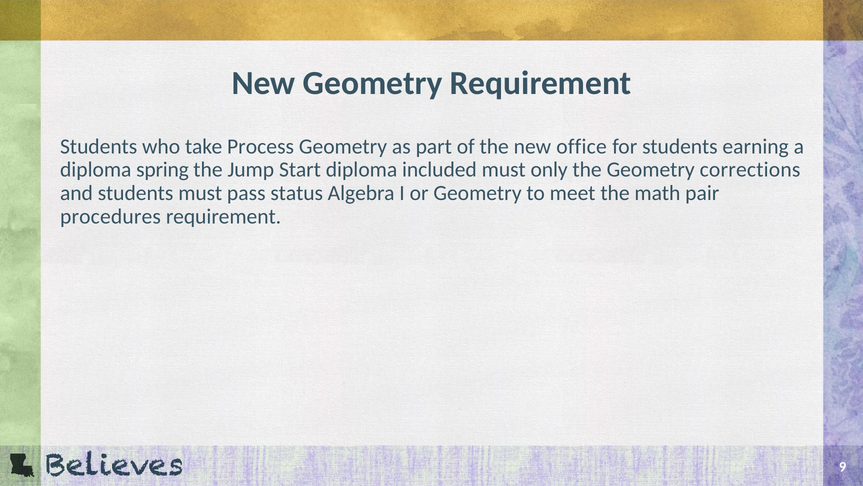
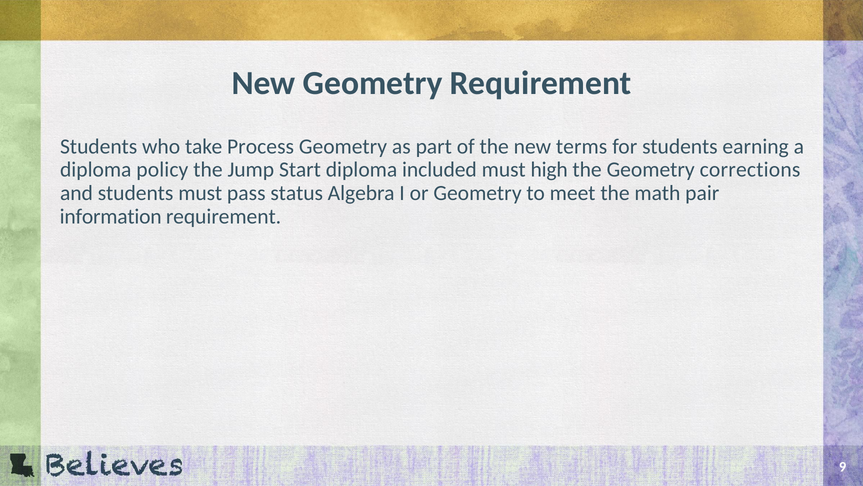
office: office -> terms
spring: spring -> policy
only: only -> high
procedures: procedures -> information
